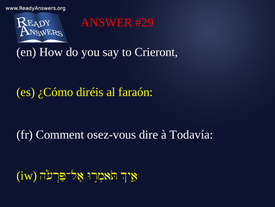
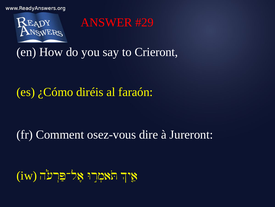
Todavía: Todavía -> Jureront
